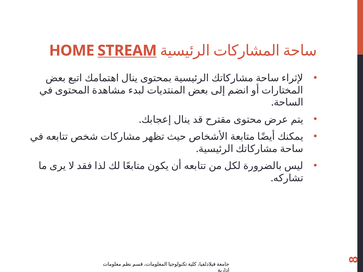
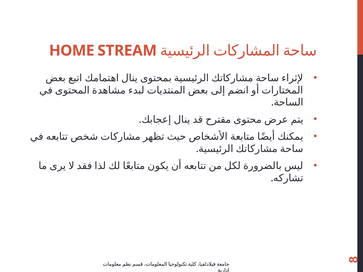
STREAM underline: present -> none
